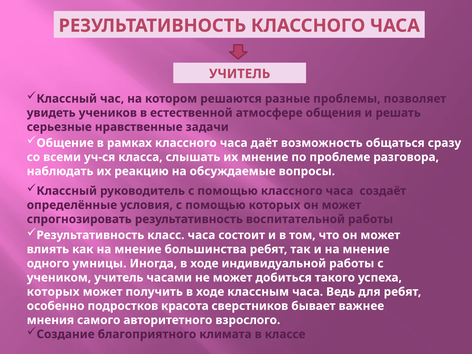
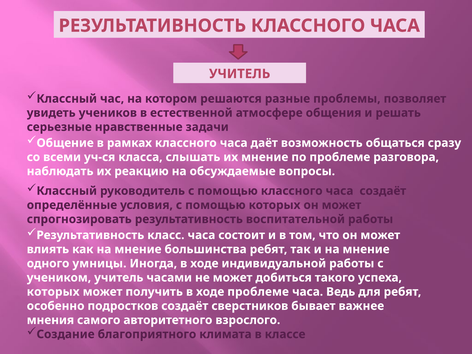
ходе классным: классным -> проблеме
подростков красота: красота -> создаёт
